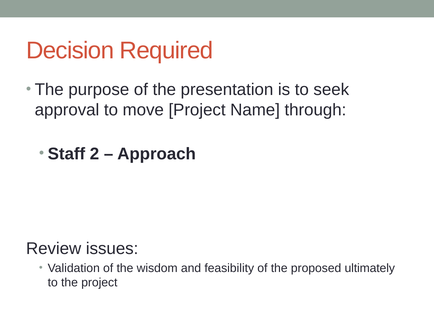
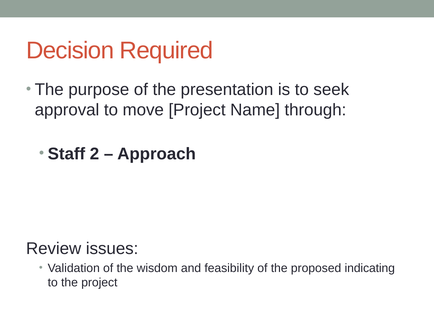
ultimately: ultimately -> indicating
